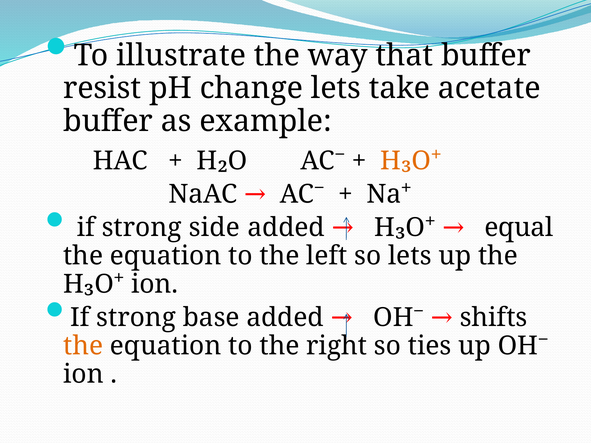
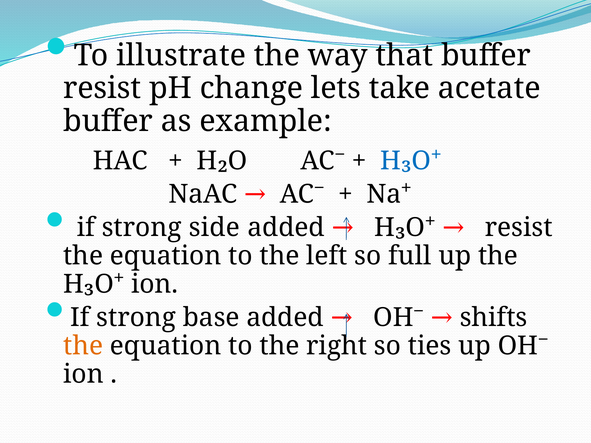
H₃O⁺ at (411, 161) colour: orange -> blue
equal at (519, 228): equal -> resist
so lets: lets -> full
